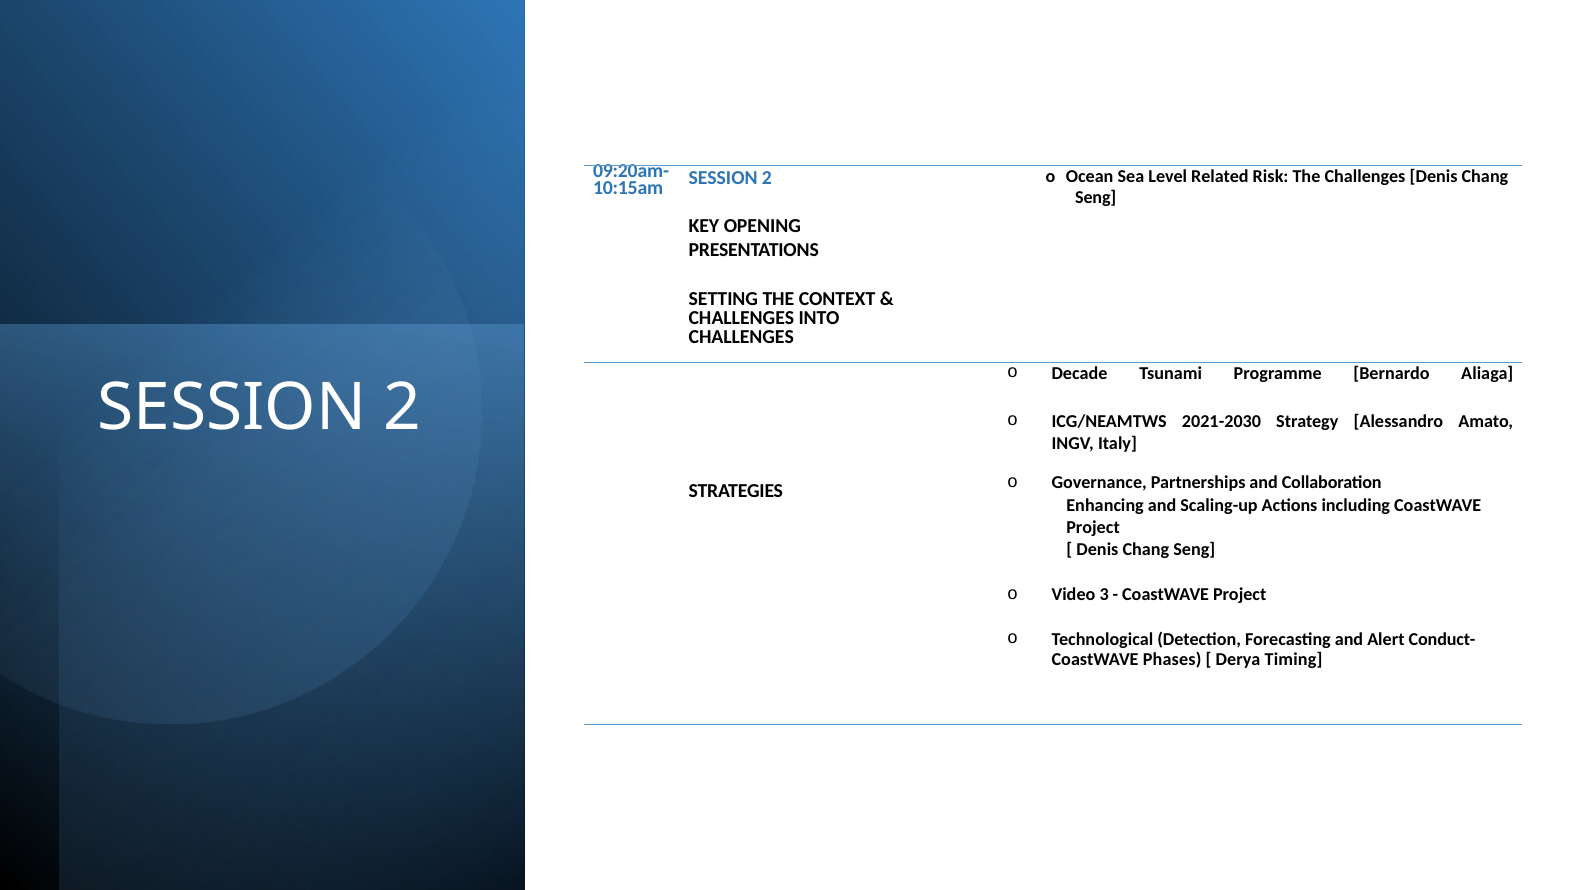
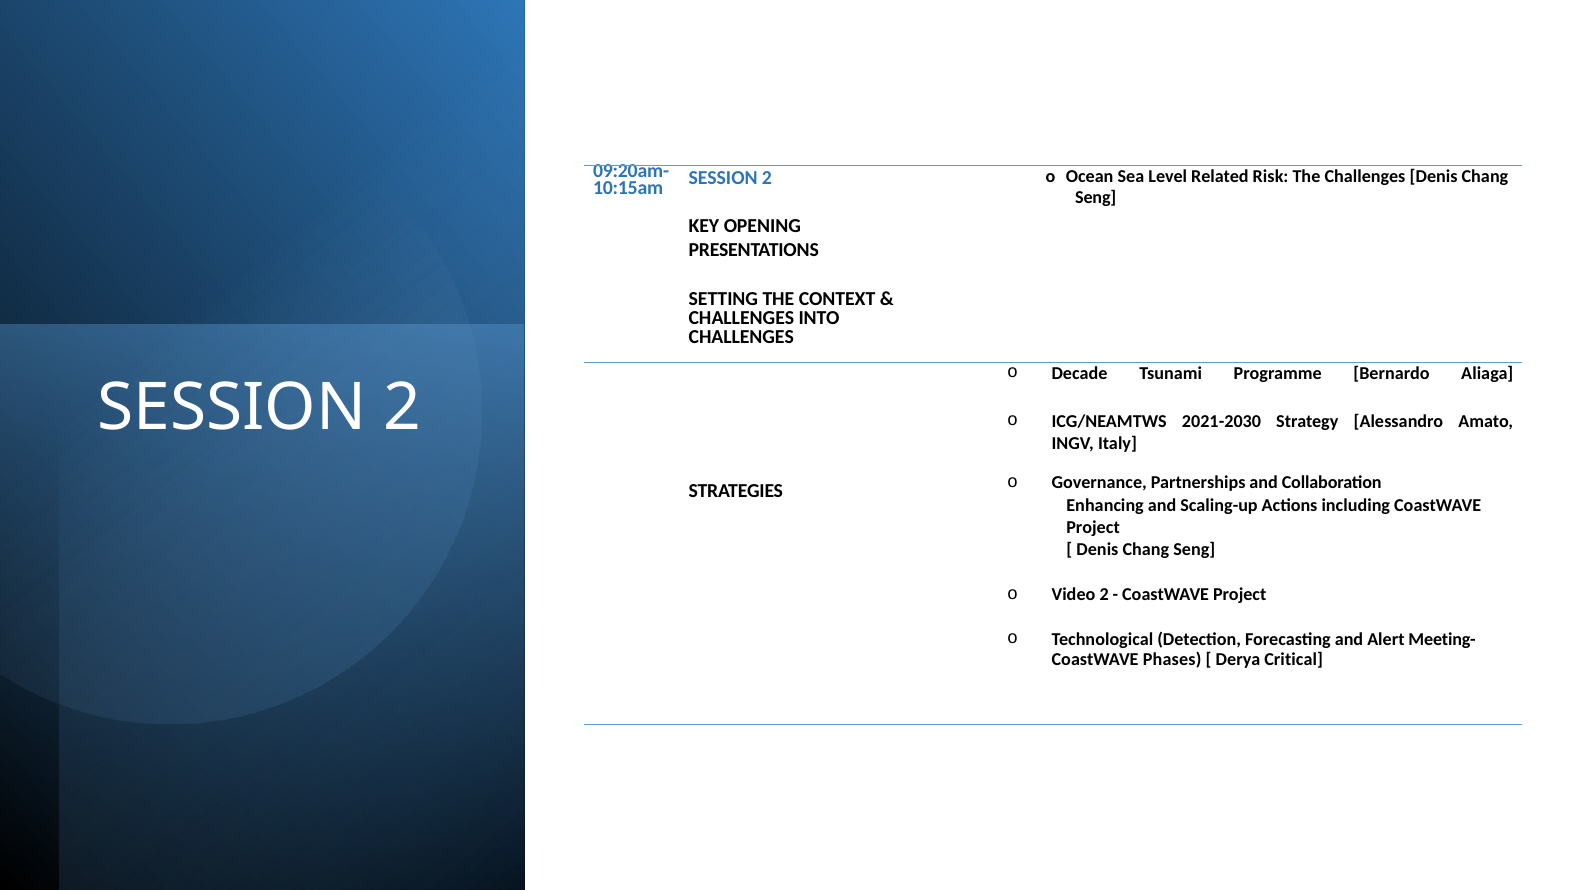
Video 3: 3 -> 2
Conduct-: Conduct- -> Meeting-
Timing: Timing -> Critical
